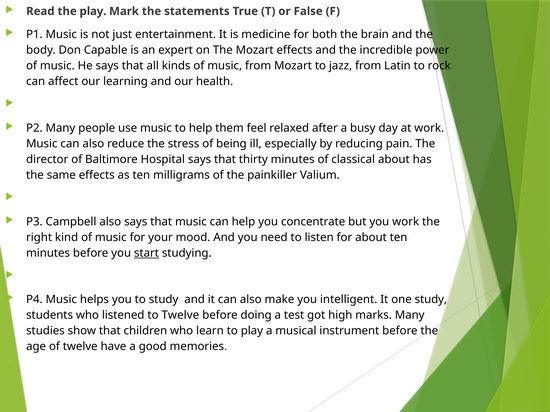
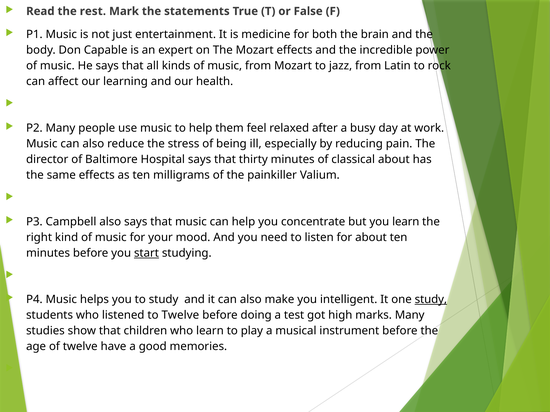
the play: play -> rest
you work: work -> learn
study at (431, 300) underline: none -> present
